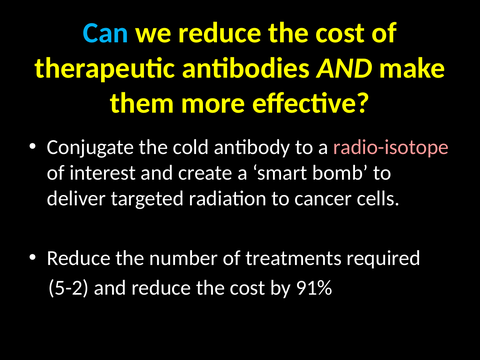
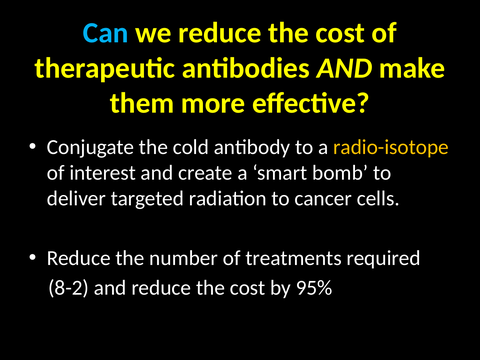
radio-isotope colour: pink -> yellow
5-2: 5-2 -> 8-2
91%: 91% -> 95%
